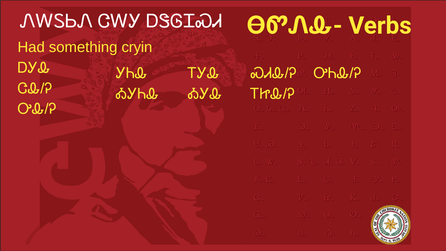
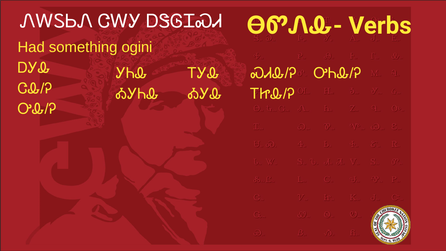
cryin: cryin -> ogini
